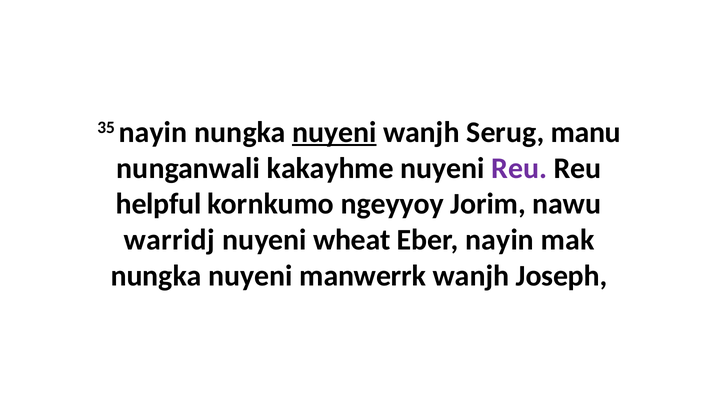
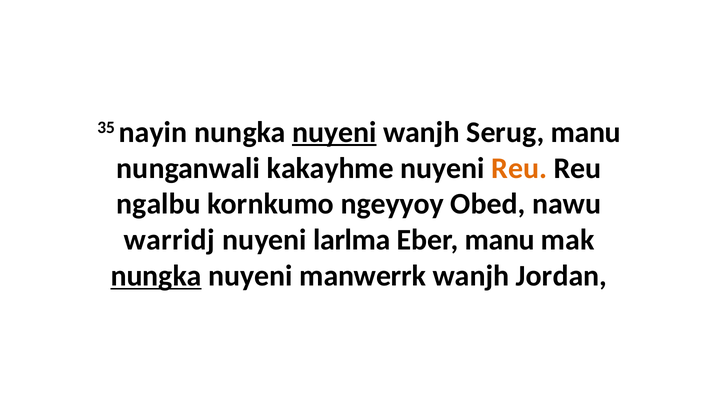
Reu at (519, 168) colour: purple -> orange
helpful: helpful -> ngalbu
Jorim: Jorim -> Obed
wheat: wheat -> larlma
Eber nayin: nayin -> manu
nungka at (156, 276) underline: none -> present
Joseph: Joseph -> Jordan
